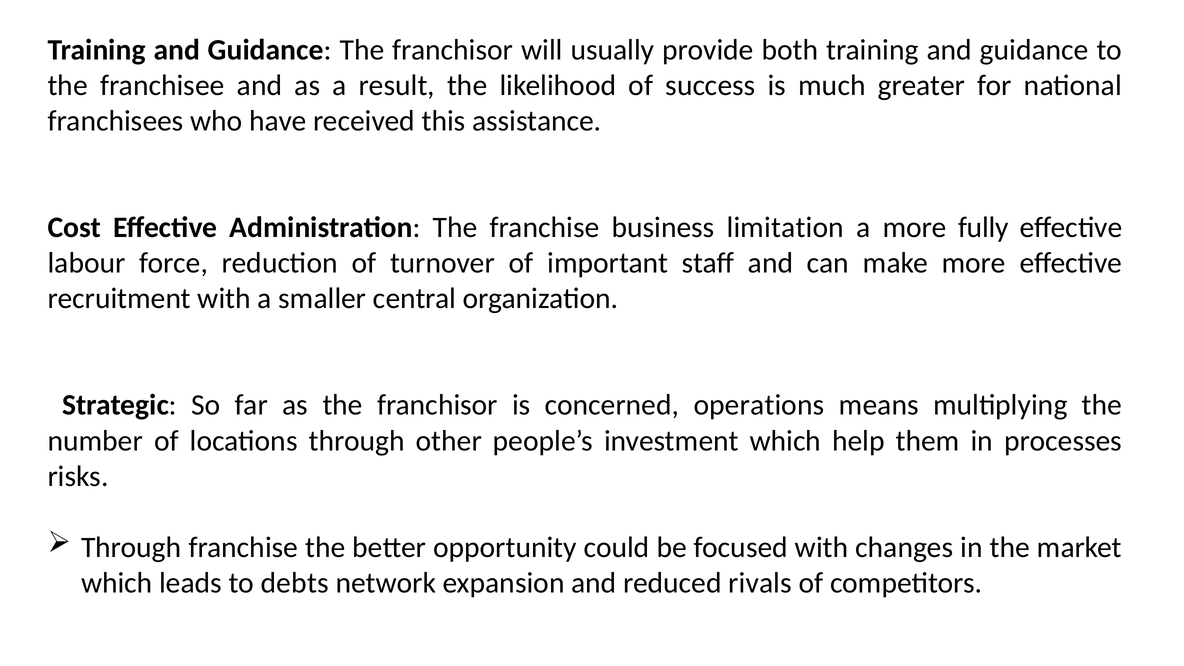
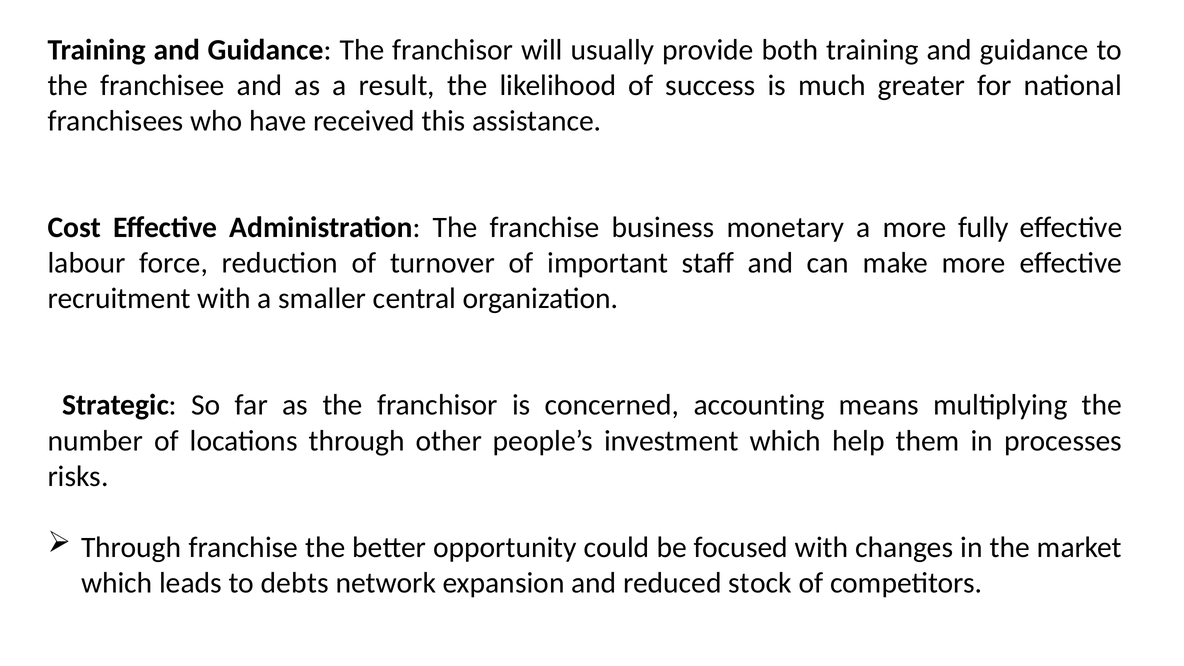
limitation: limitation -> monetary
operations: operations -> accounting
rivals: rivals -> stock
